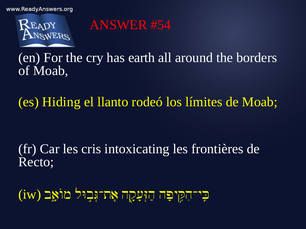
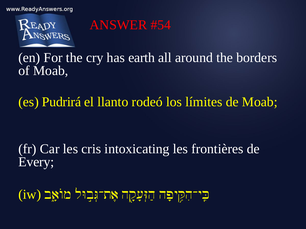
Hiding: Hiding -> Pudrirá
Recto: Recto -> Every
